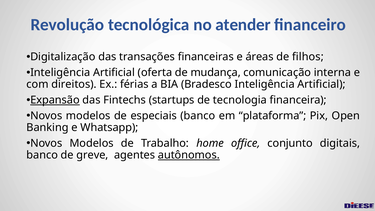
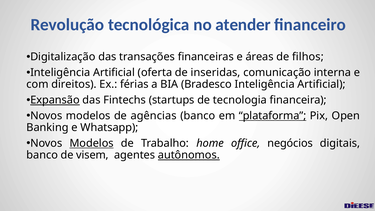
mudança: mudança -> inseridas
especiais: especiais -> agências
plataforma underline: none -> present
Modelos at (92, 143) underline: none -> present
conjunto: conjunto -> negócios
greve: greve -> visem
